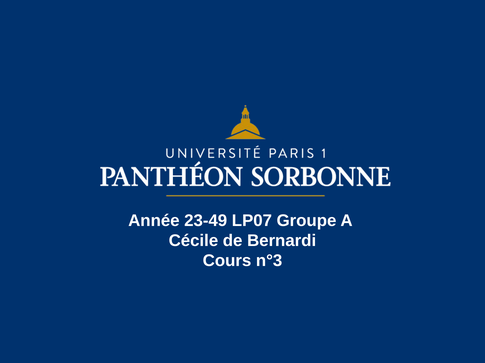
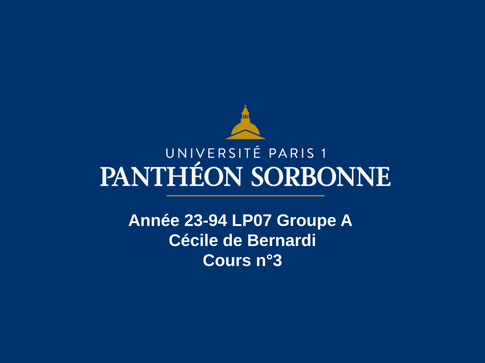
23-49: 23-49 -> 23-94
